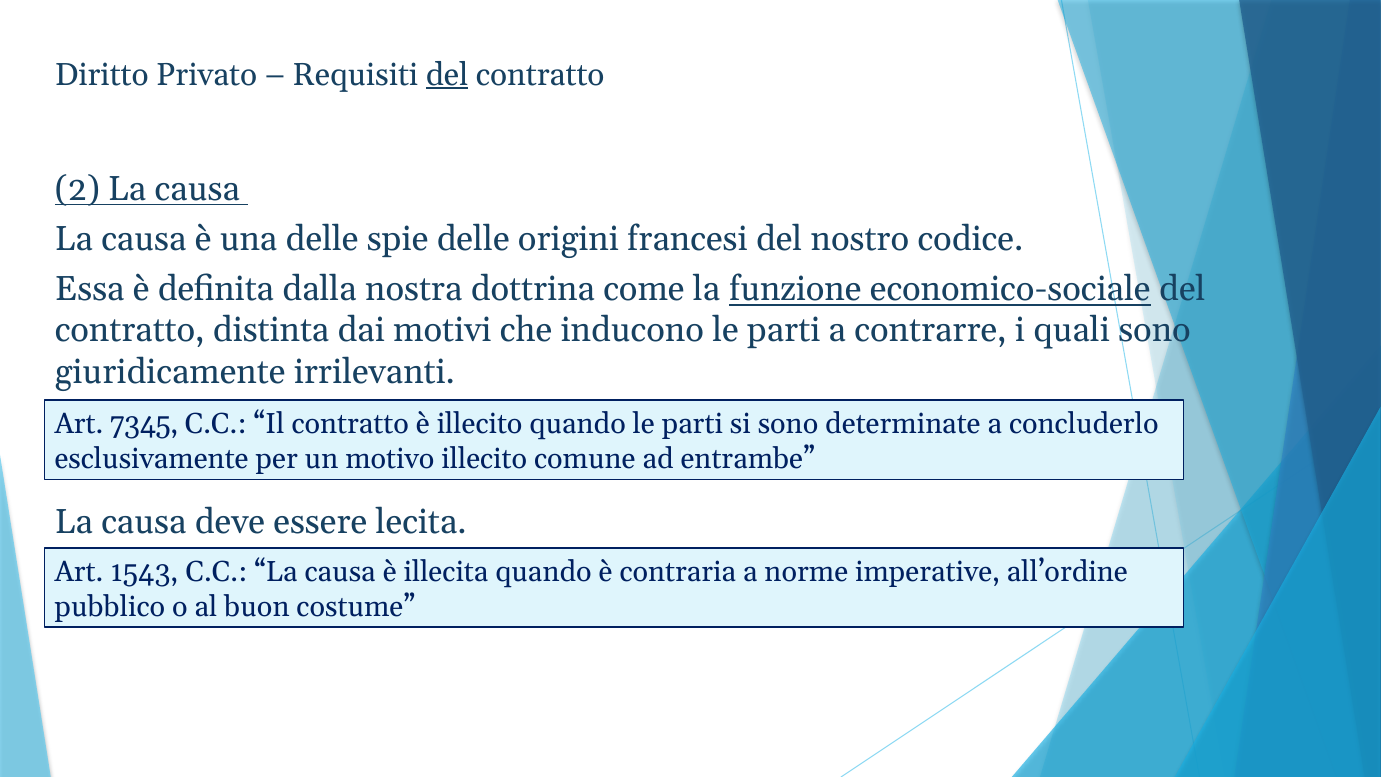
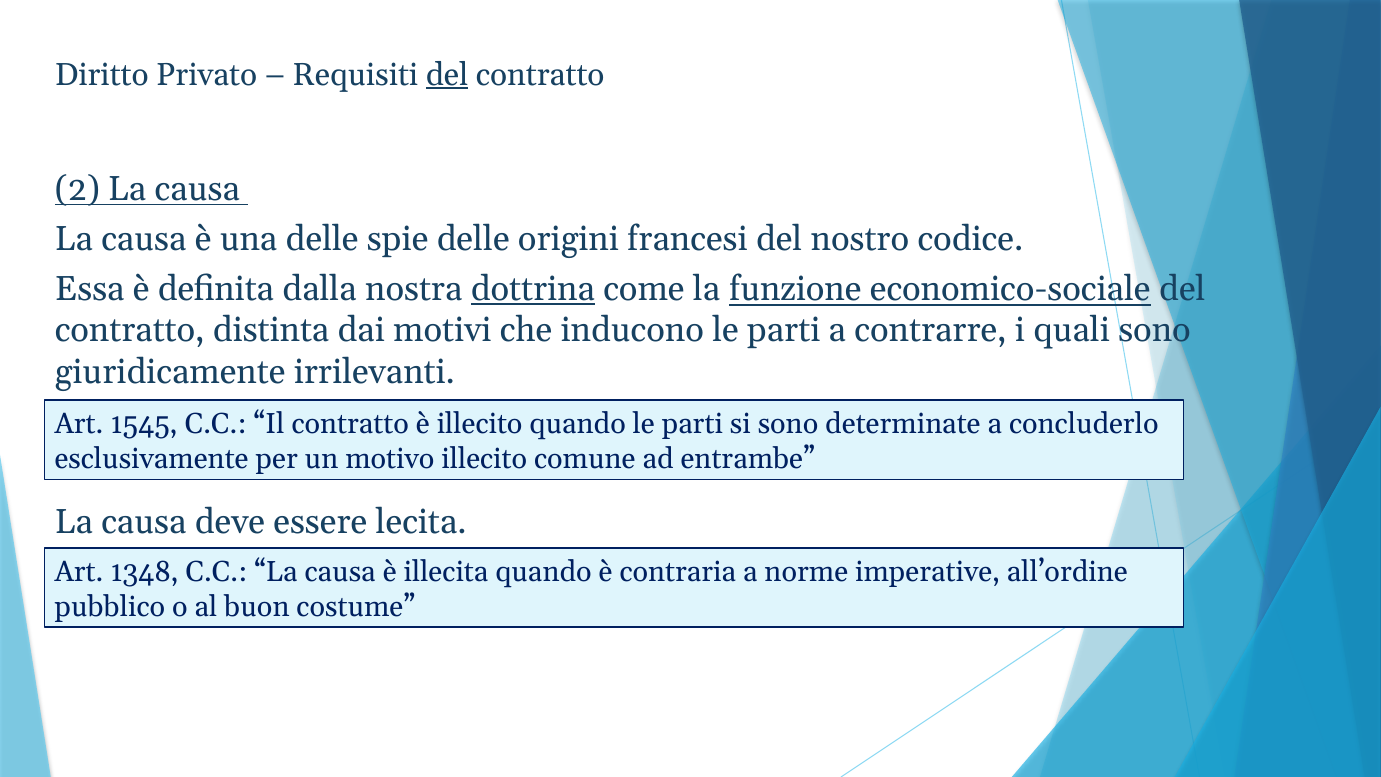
dottrina underline: none -> present
7345: 7345 -> 1545
1543: 1543 -> 1348
